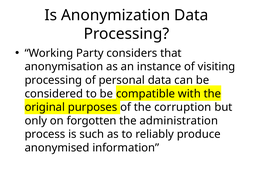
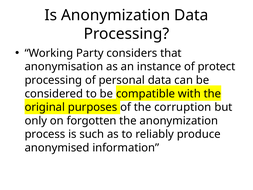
visiting: visiting -> protect
the administration: administration -> anonymization
